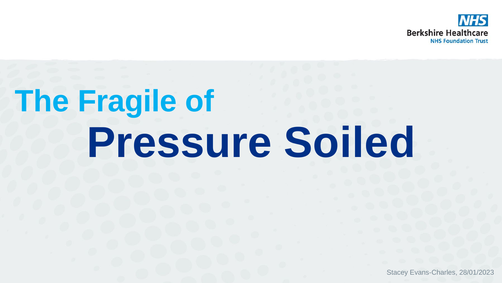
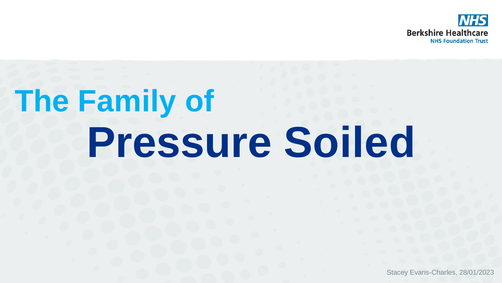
Fragile: Fragile -> Family
